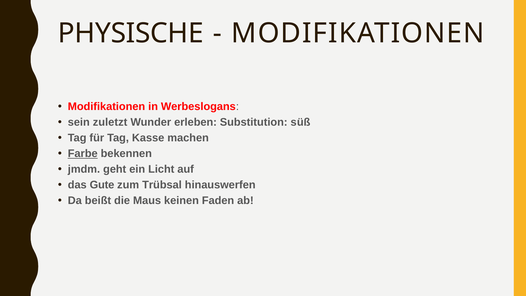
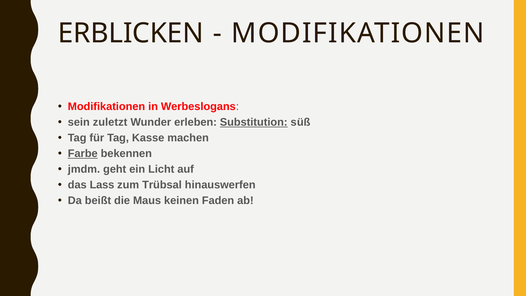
PHYSISCHE: PHYSISCHE -> ERBLICKEN
Substitution underline: none -> present
Gute: Gute -> Lass
